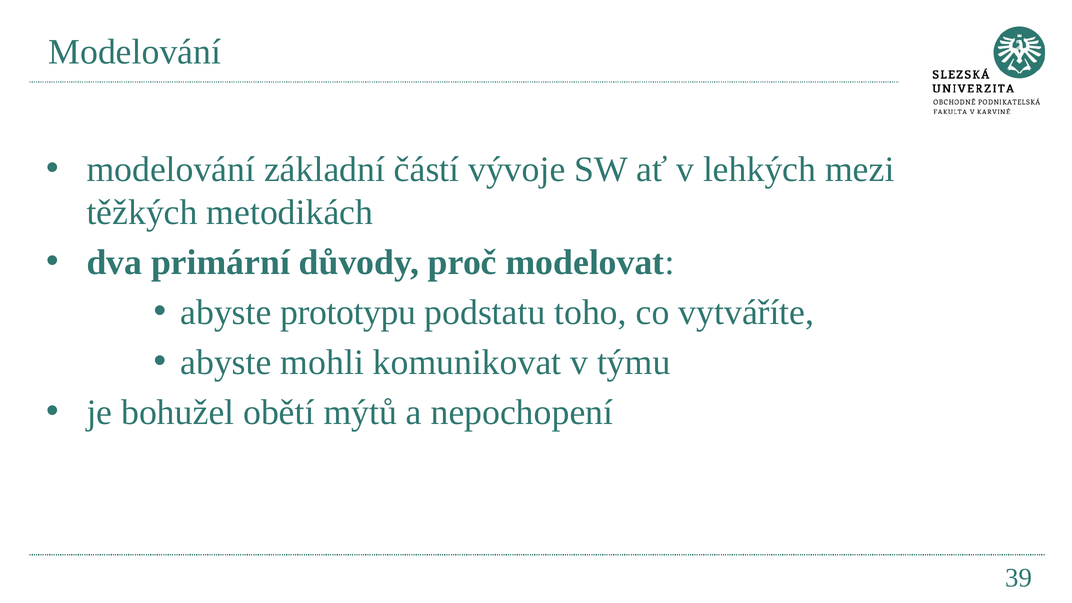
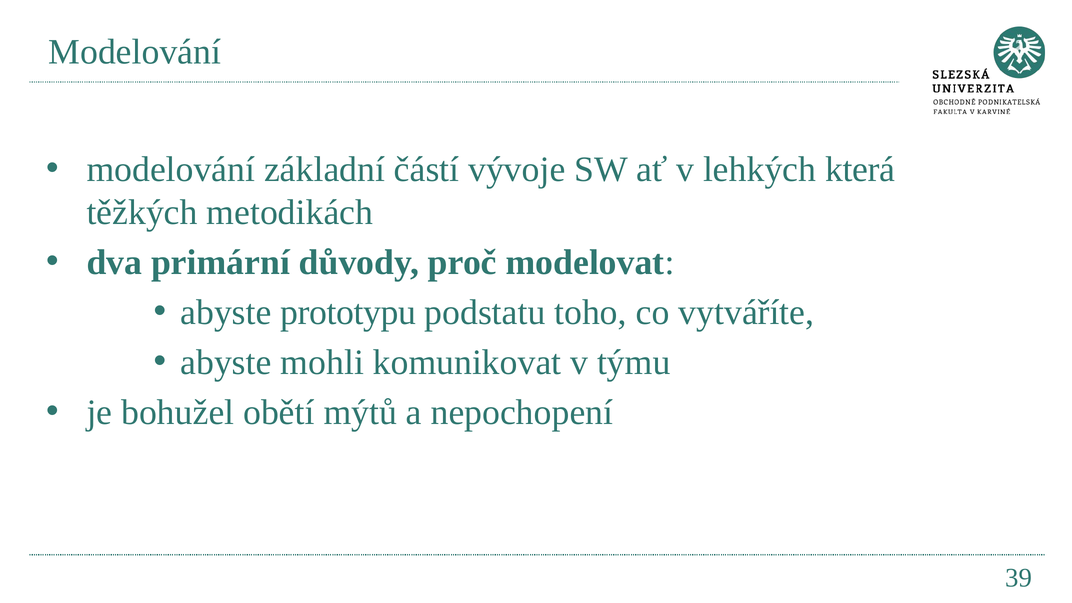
mezi: mezi -> která
